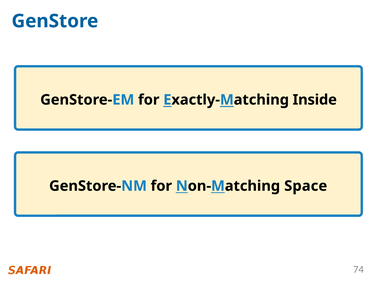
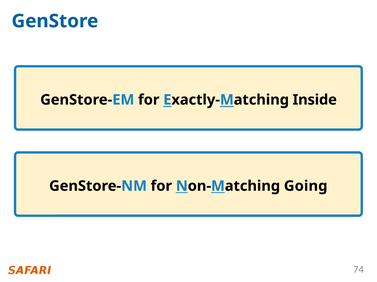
Space: Space -> Going
